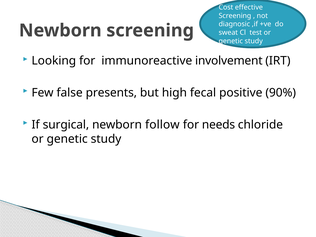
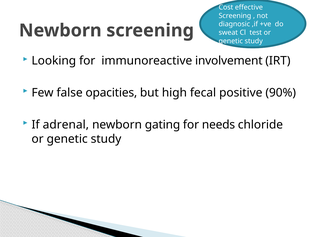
presents: presents -> opacities
surgical: surgical -> adrenal
follow: follow -> gating
